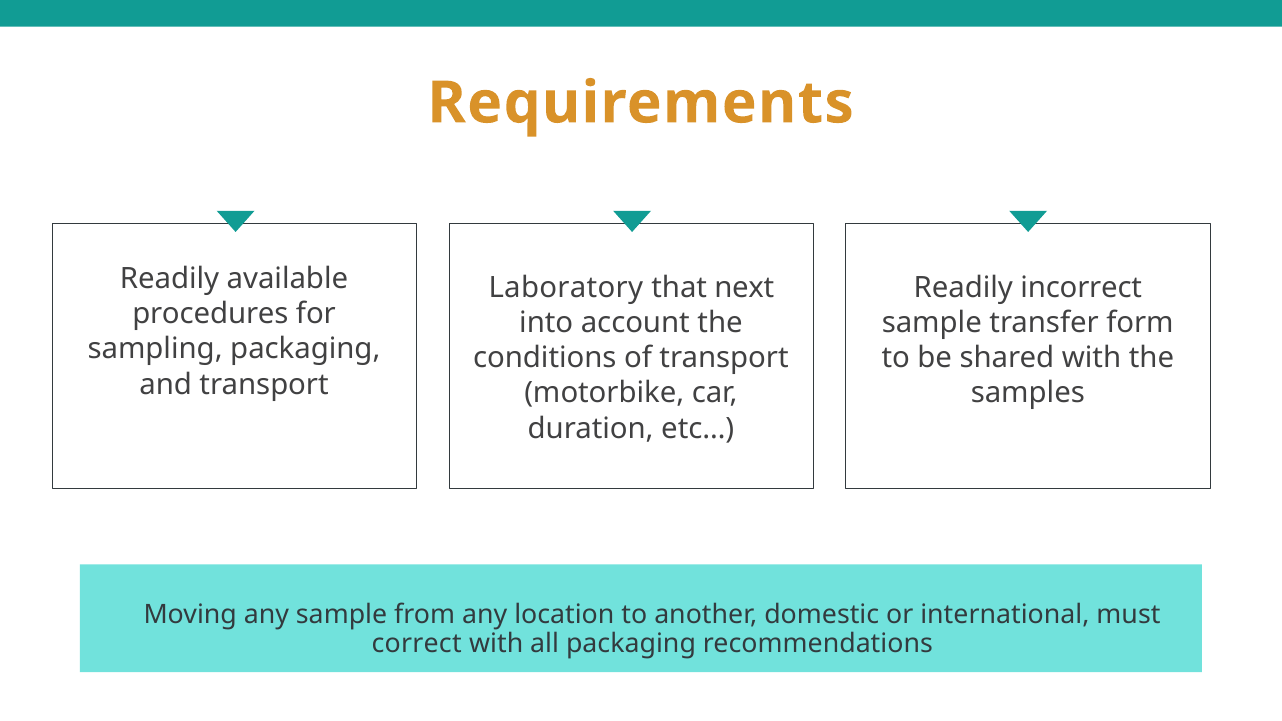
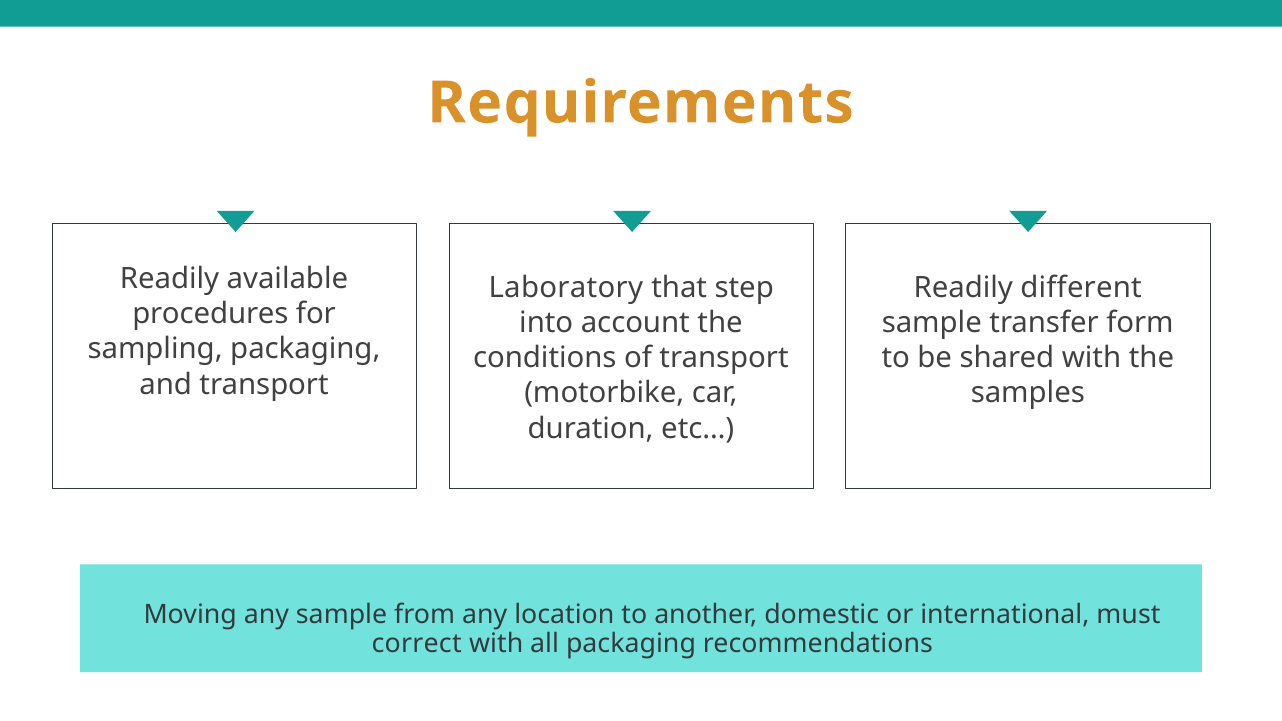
next: next -> step
incorrect: incorrect -> different
